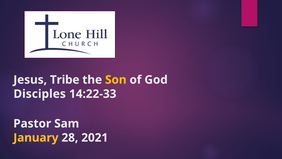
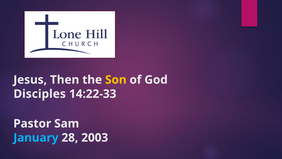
Tribe: Tribe -> Then
January colour: yellow -> light blue
2021: 2021 -> 2003
